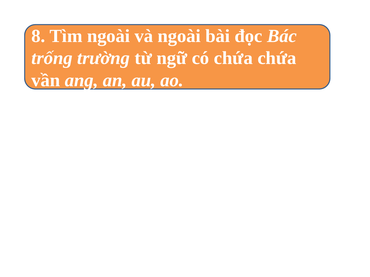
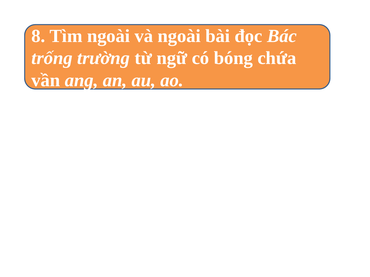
có chứa: chứa -> bóng
